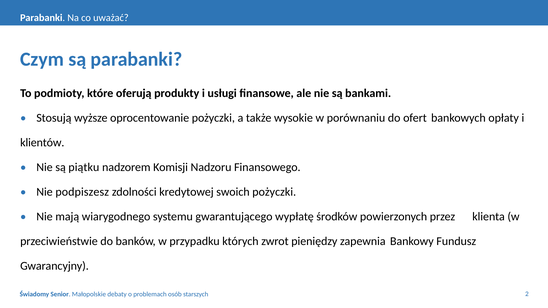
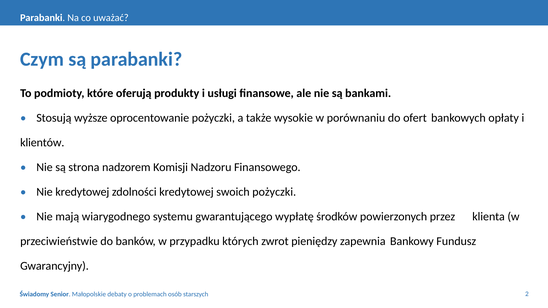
piątku: piątku -> strona
Nie podpiszesz: podpiszesz -> kredytowej
